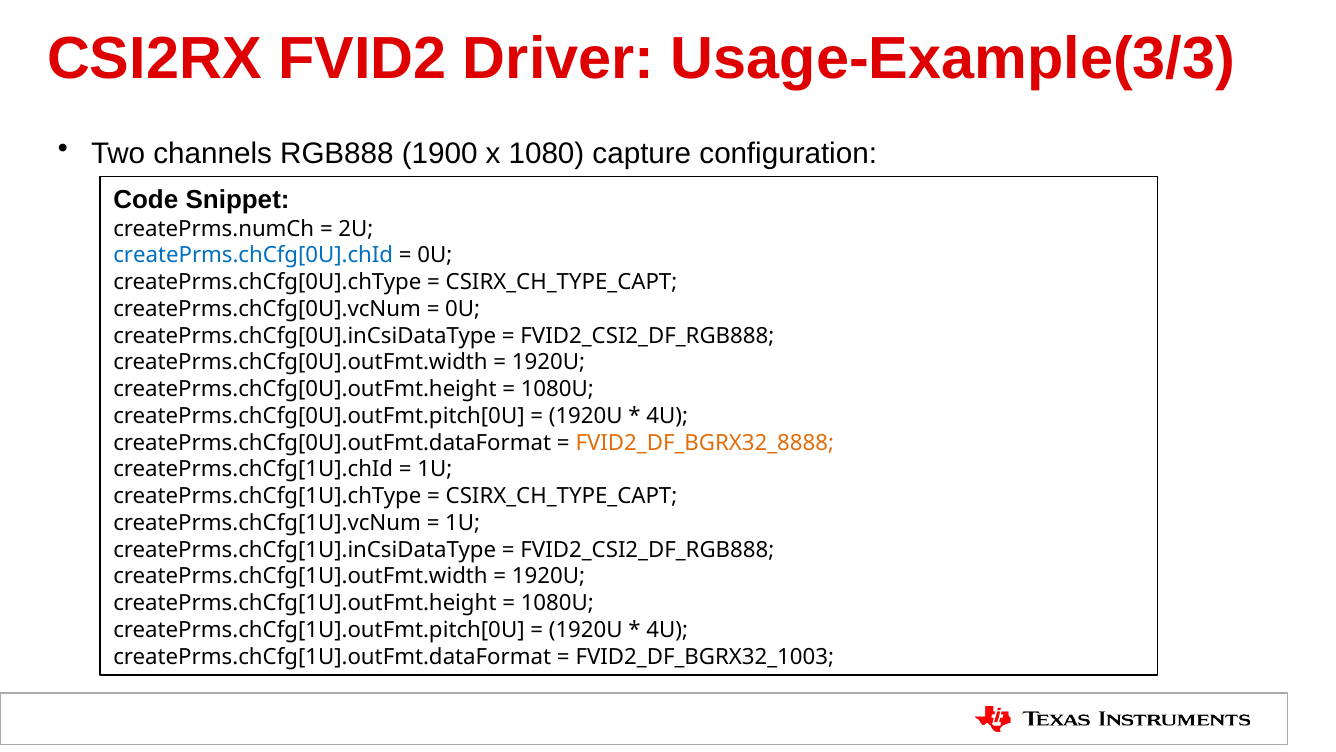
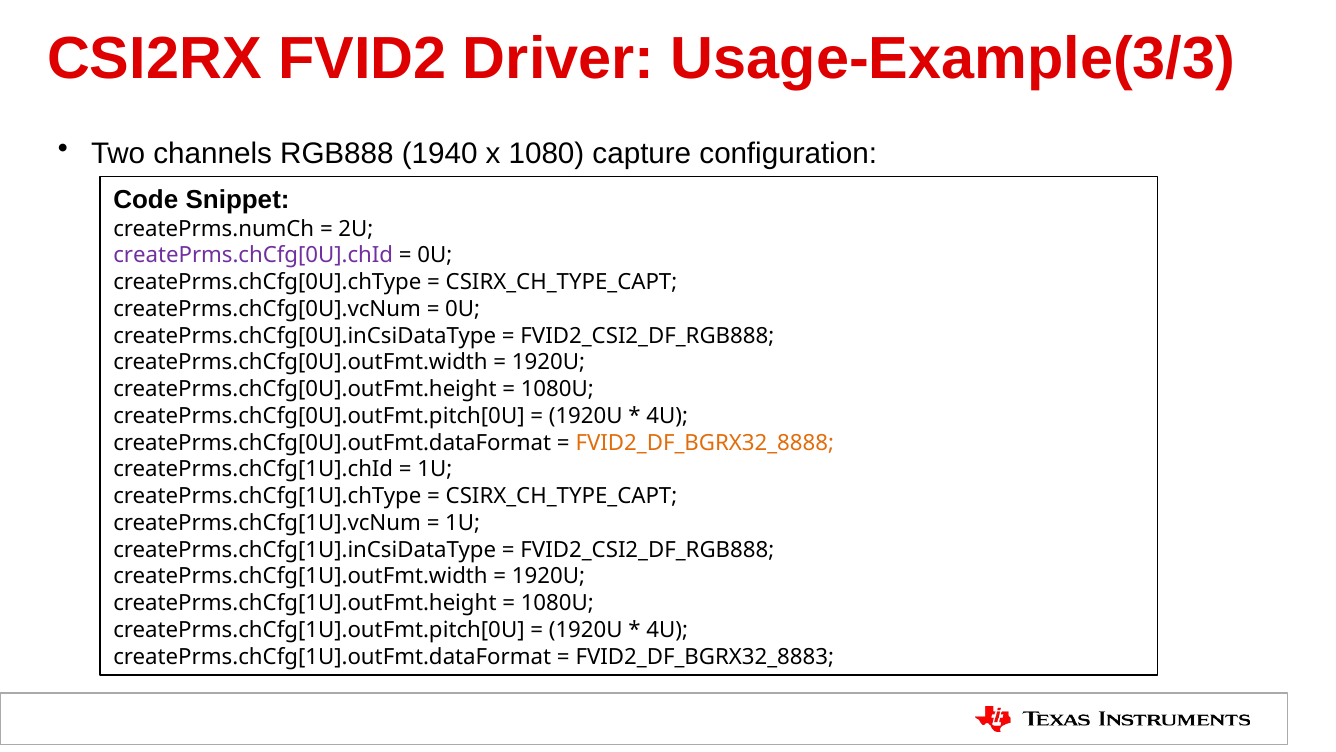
1900: 1900 -> 1940
createPrms.chCfg[0U].chId colour: blue -> purple
FVID2_DF_BGRX32_1003: FVID2_DF_BGRX32_1003 -> FVID2_DF_BGRX32_8883
